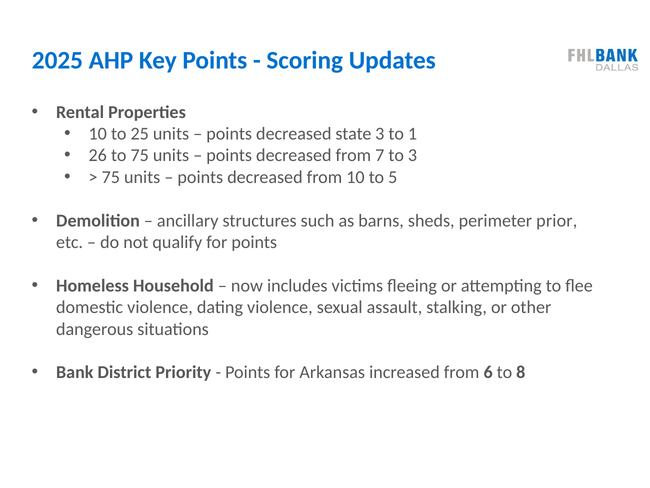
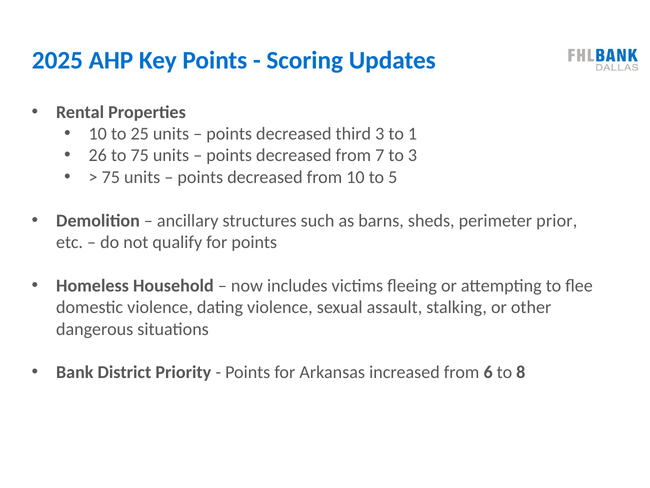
state: state -> third
